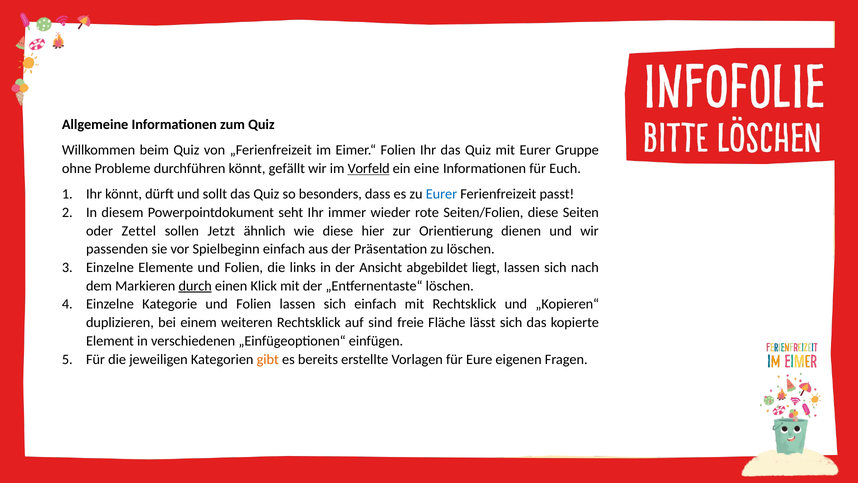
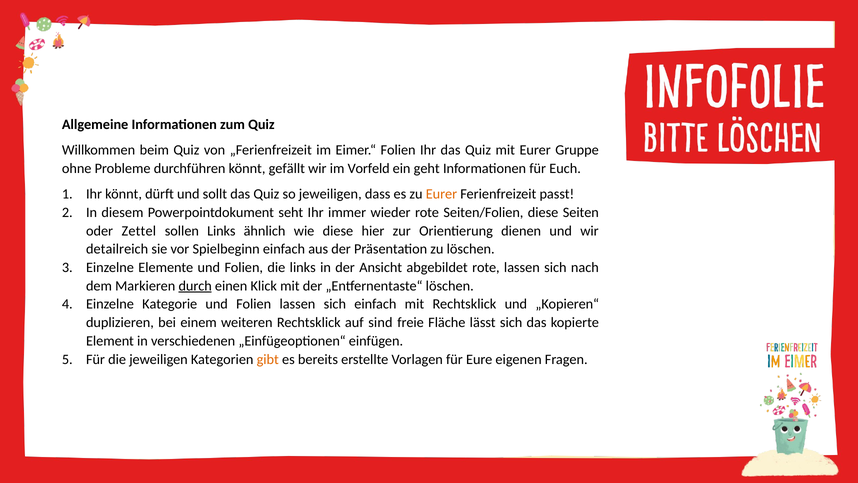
Vorfeld underline: present -> none
eine: eine -> geht
so besonders: besonders -> jeweiligen
Eurer at (441, 194) colour: blue -> orange
sollen Jetzt: Jetzt -> Links
passenden: passenden -> detailreich
abgebildet liegt: liegt -> rote
